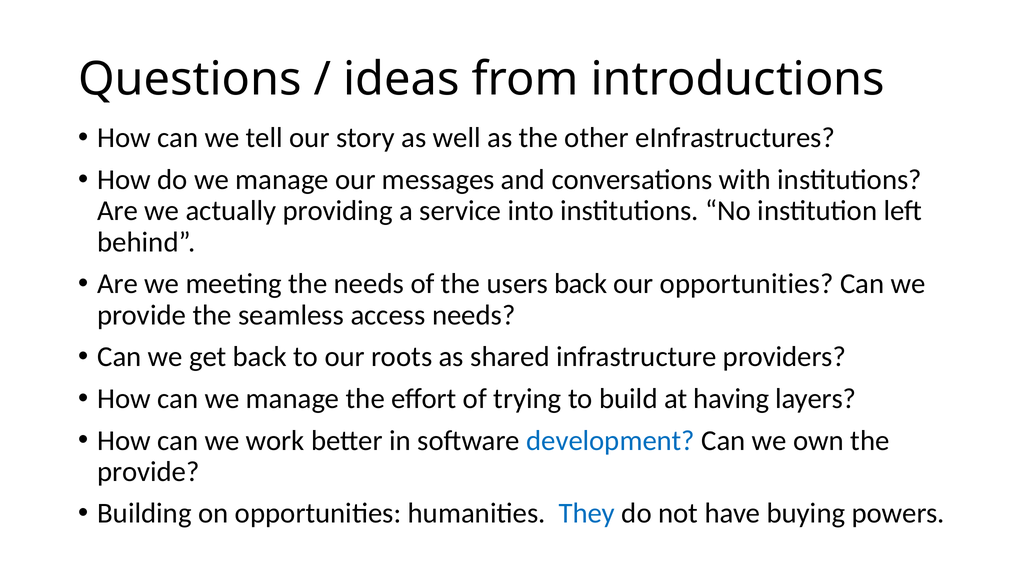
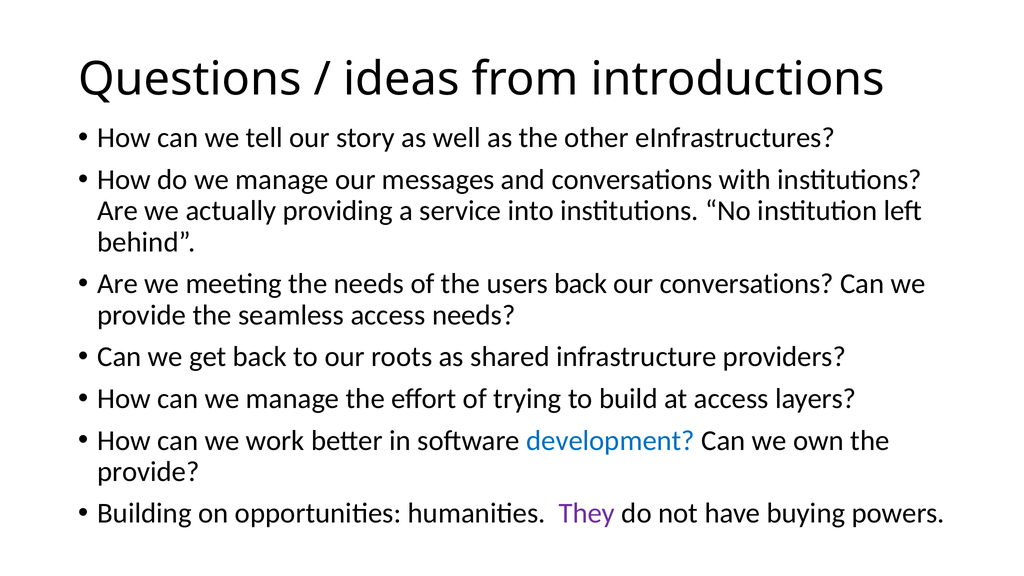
our opportunities: opportunities -> conversations
at having: having -> access
They colour: blue -> purple
